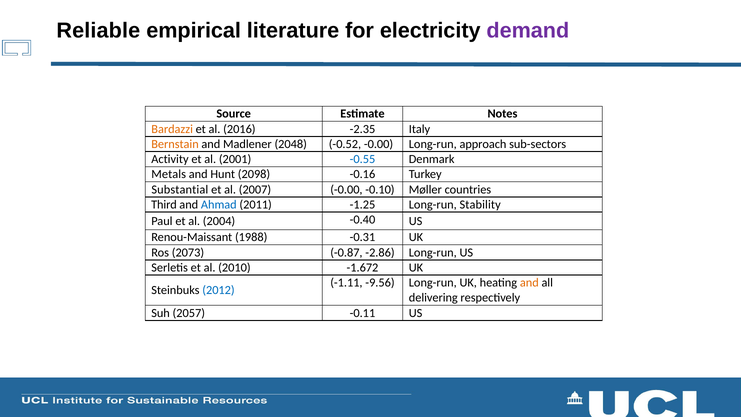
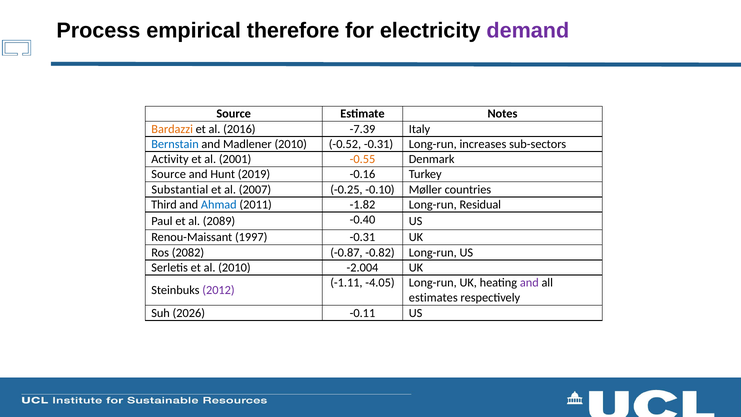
Reliable: Reliable -> Process
literature: literature -> therefore
-2.35: -2.35 -> -7.39
Bernstain colour: orange -> blue
Madlener 2048: 2048 -> 2010
-0.52 -0.00: -0.00 -> -0.31
approach: approach -> increases
-0.55 colour: blue -> orange
Metals at (169, 174): Metals -> Source
2098: 2098 -> 2019
2007 -0.00: -0.00 -> -0.25
-1.25: -1.25 -> -1.82
Stability: Stability -> Residual
2004: 2004 -> 2089
1988: 1988 -> 1997
2073: 2073 -> 2082
-2.86: -2.86 -> -0.82
-1.672: -1.672 -> -2.004
-9.56: -9.56 -> -4.05
and at (529, 283) colour: orange -> purple
2012 colour: blue -> purple
delivering: delivering -> estimates
2057: 2057 -> 2026
